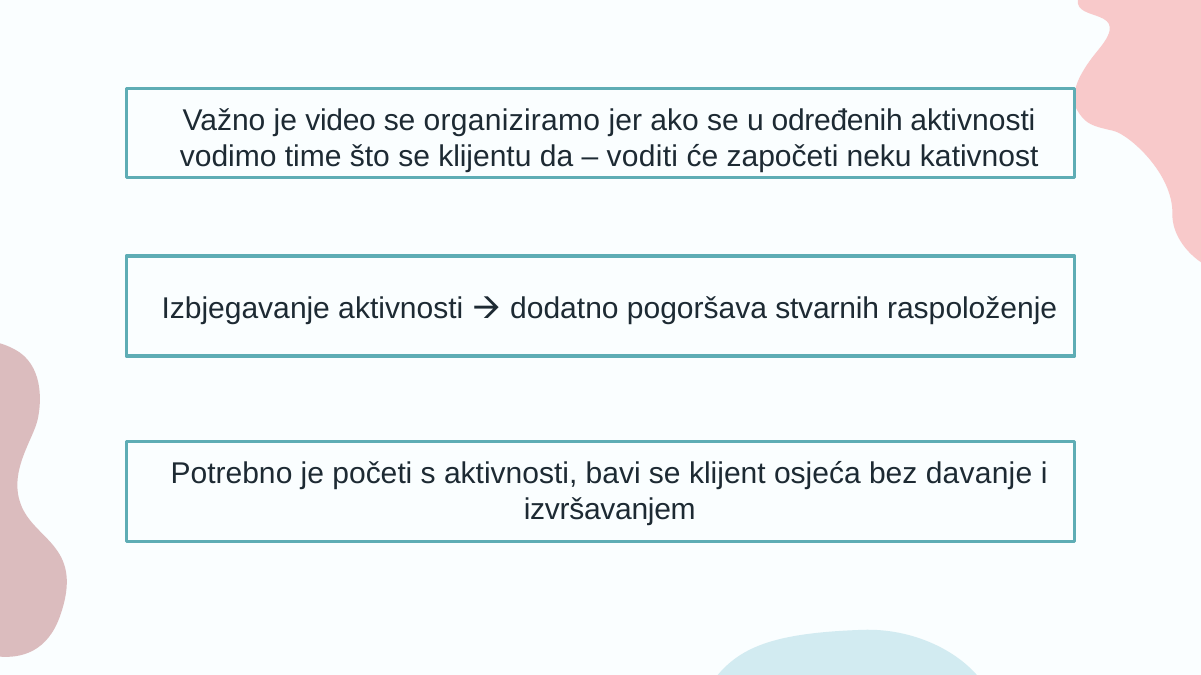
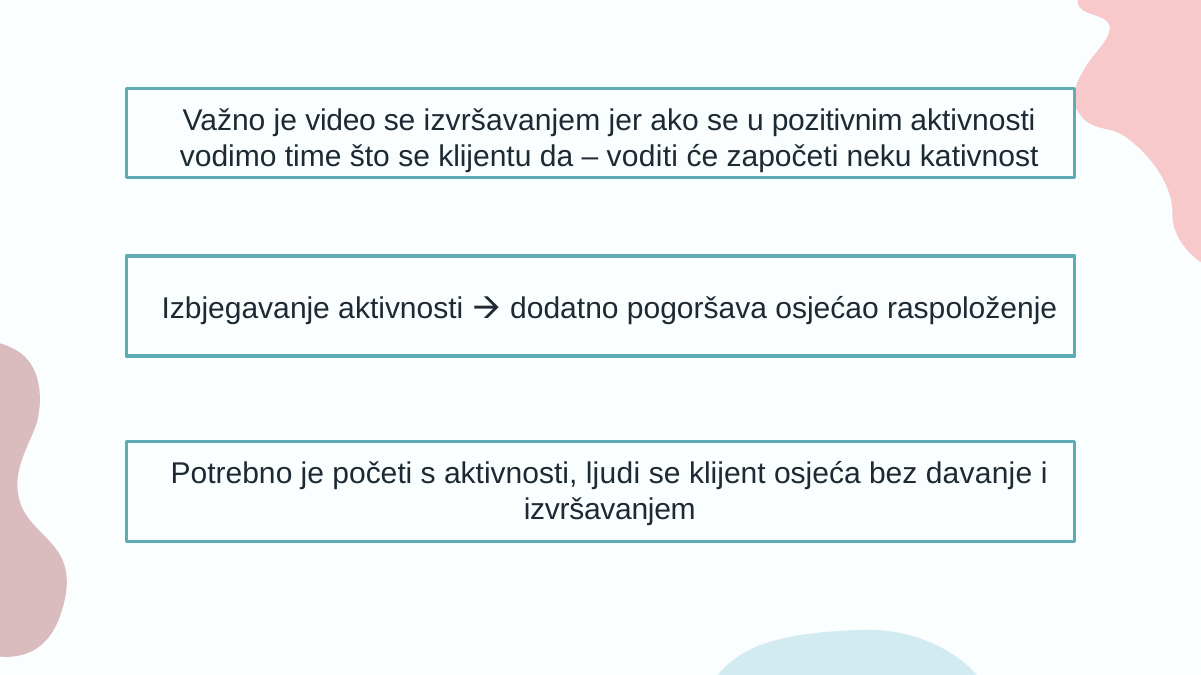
se organiziramo: organiziramo -> izvršavanjem
određenih: određenih -> pozitivnim
stvarnih: stvarnih -> osjećao
bavi: bavi -> ljudi
